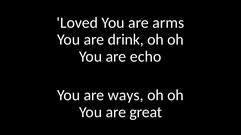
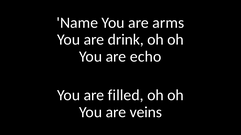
Loved: Loved -> Name
ways: ways -> filled
great: great -> veins
